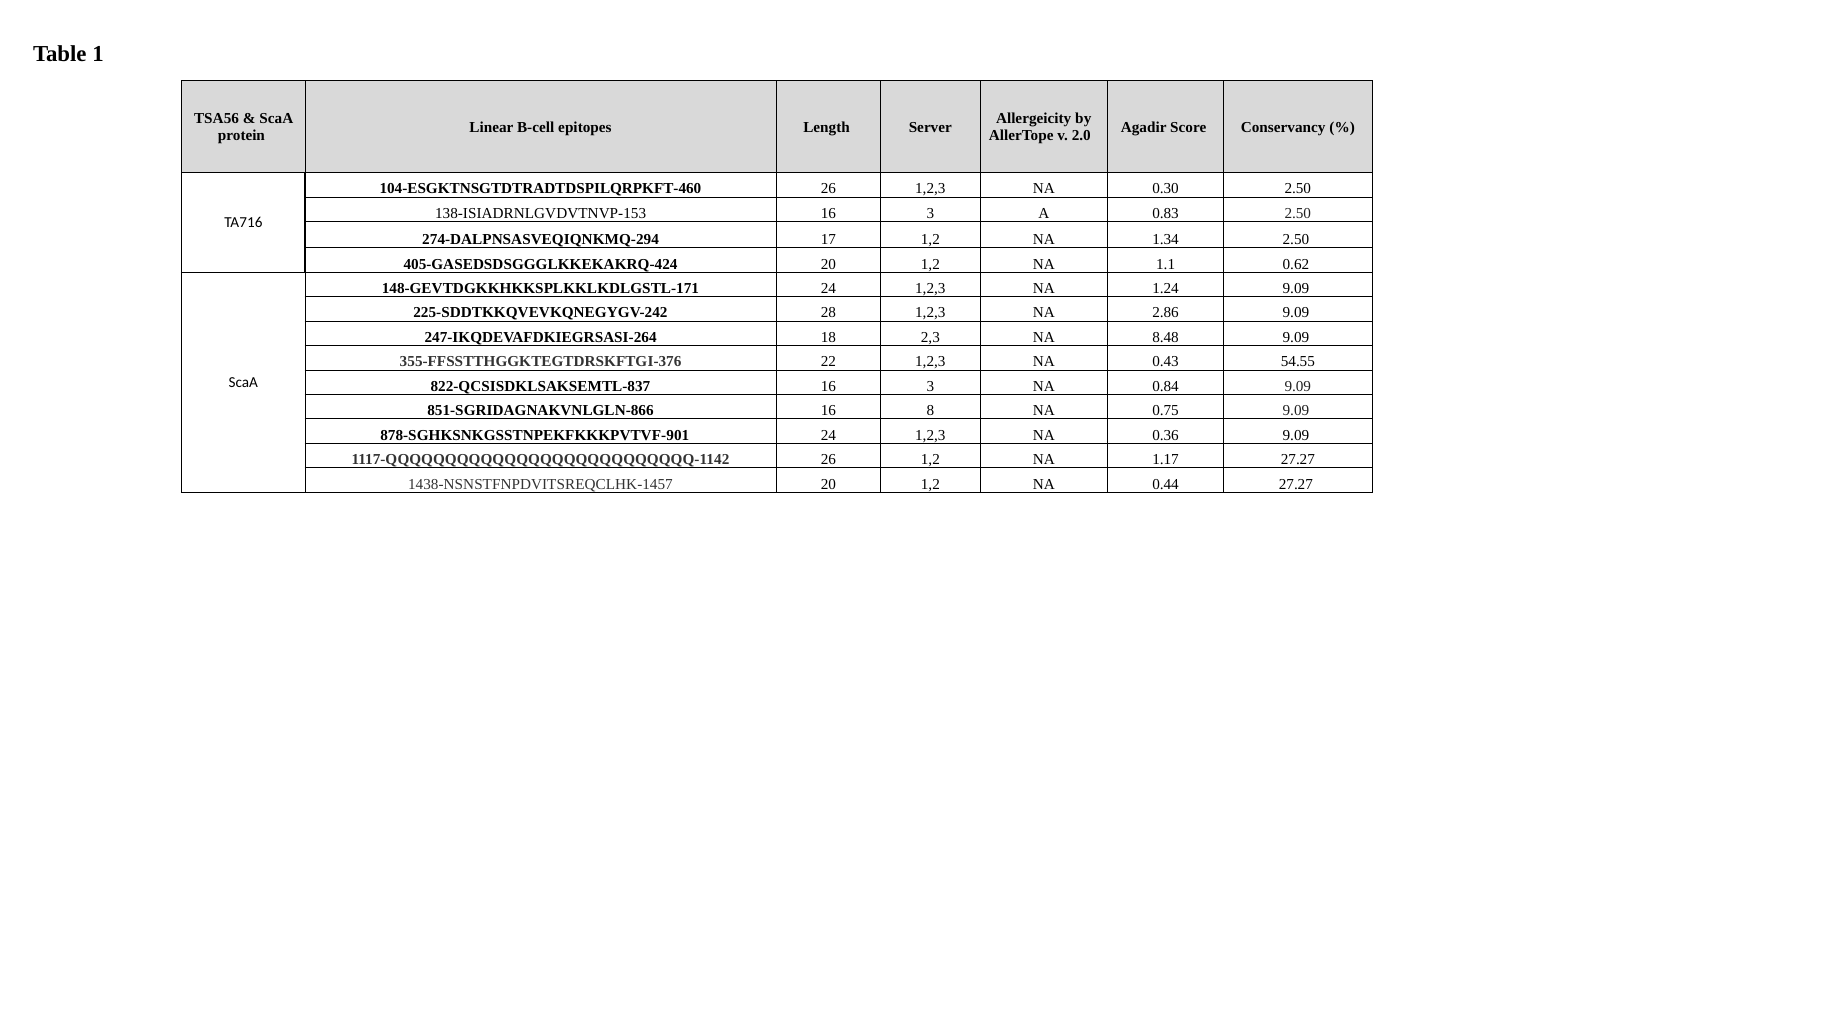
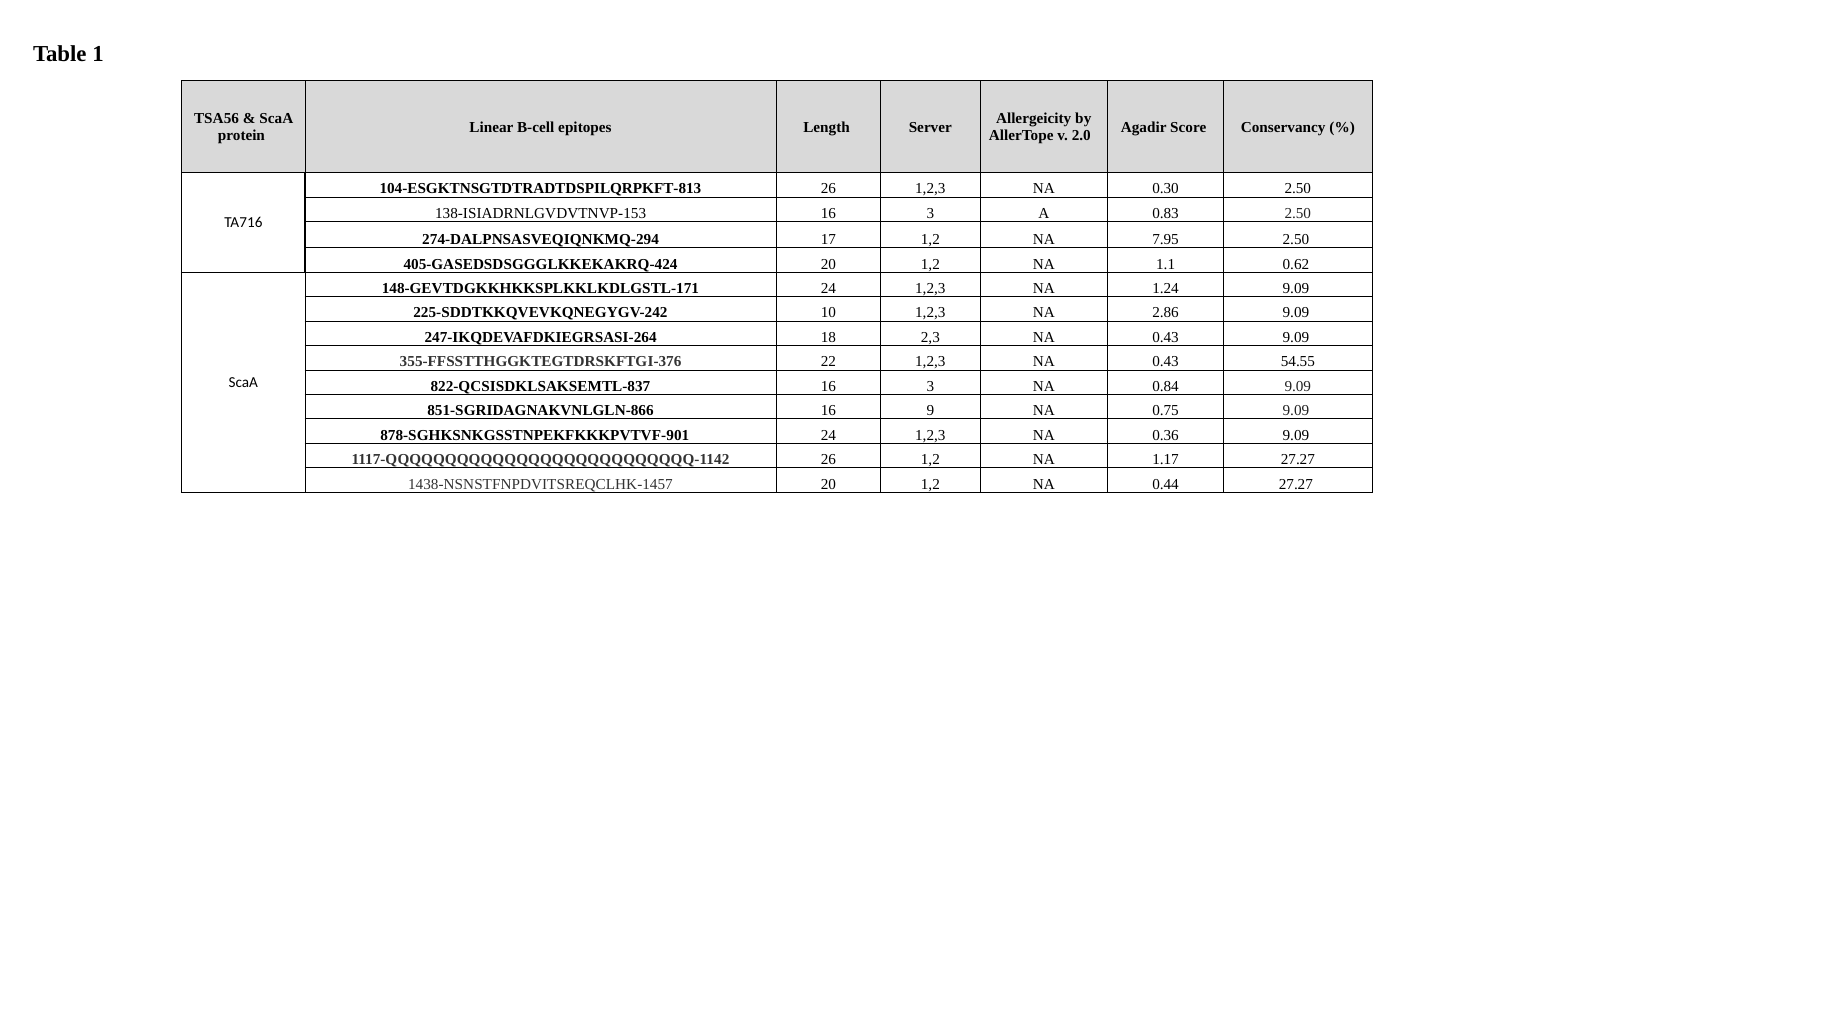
104-ESGKTNSGTDTRADTDSPILQRPKFT-460: 104-ESGKTNSGTDTRADTDSPILQRPKFT-460 -> 104-ESGKTNSGTDTRADTDSPILQRPKFT-813
1.34: 1.34 -> 7.95
28: 28 -> 10
2,3 NA 8.48: 8.48 -> 0.43
8: 8 -> 9
